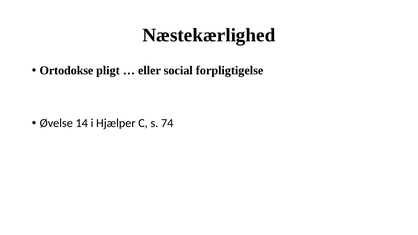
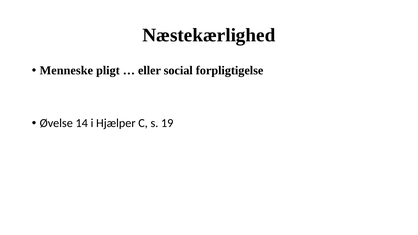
Ortodokse: Ortodokse -> Menneske
74: 74 -> 19
